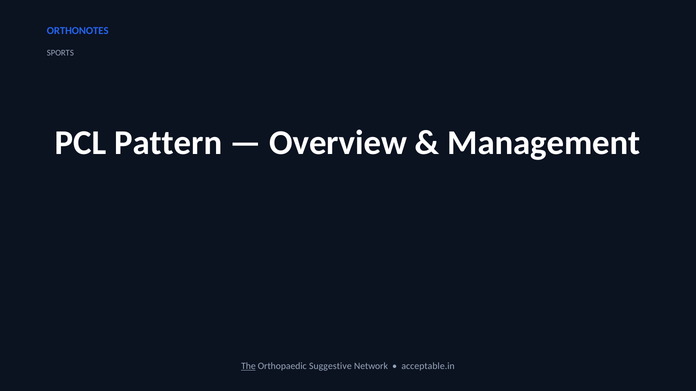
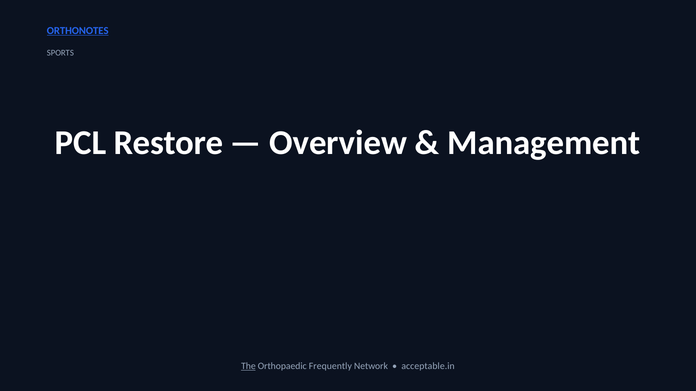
ORTHONOTES underline: none -> present
Pattern: Pattern -> Restore
Suggestive: Suggestive -> Frequently
